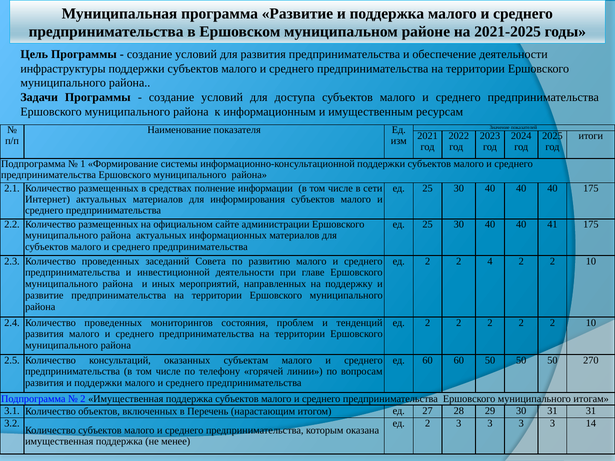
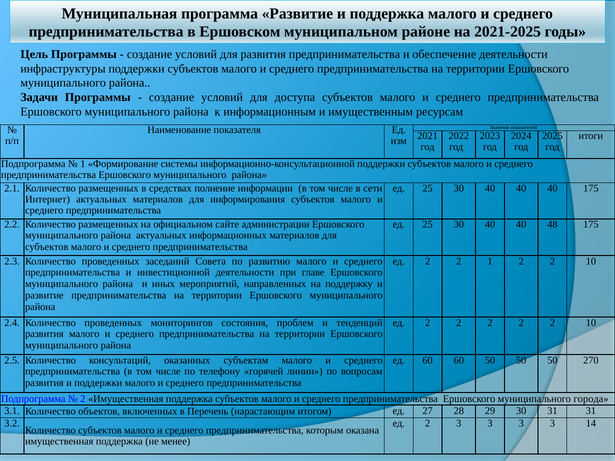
41: 41 -> 48
2 4: 4 -> 1
итогам: итогам -> города
